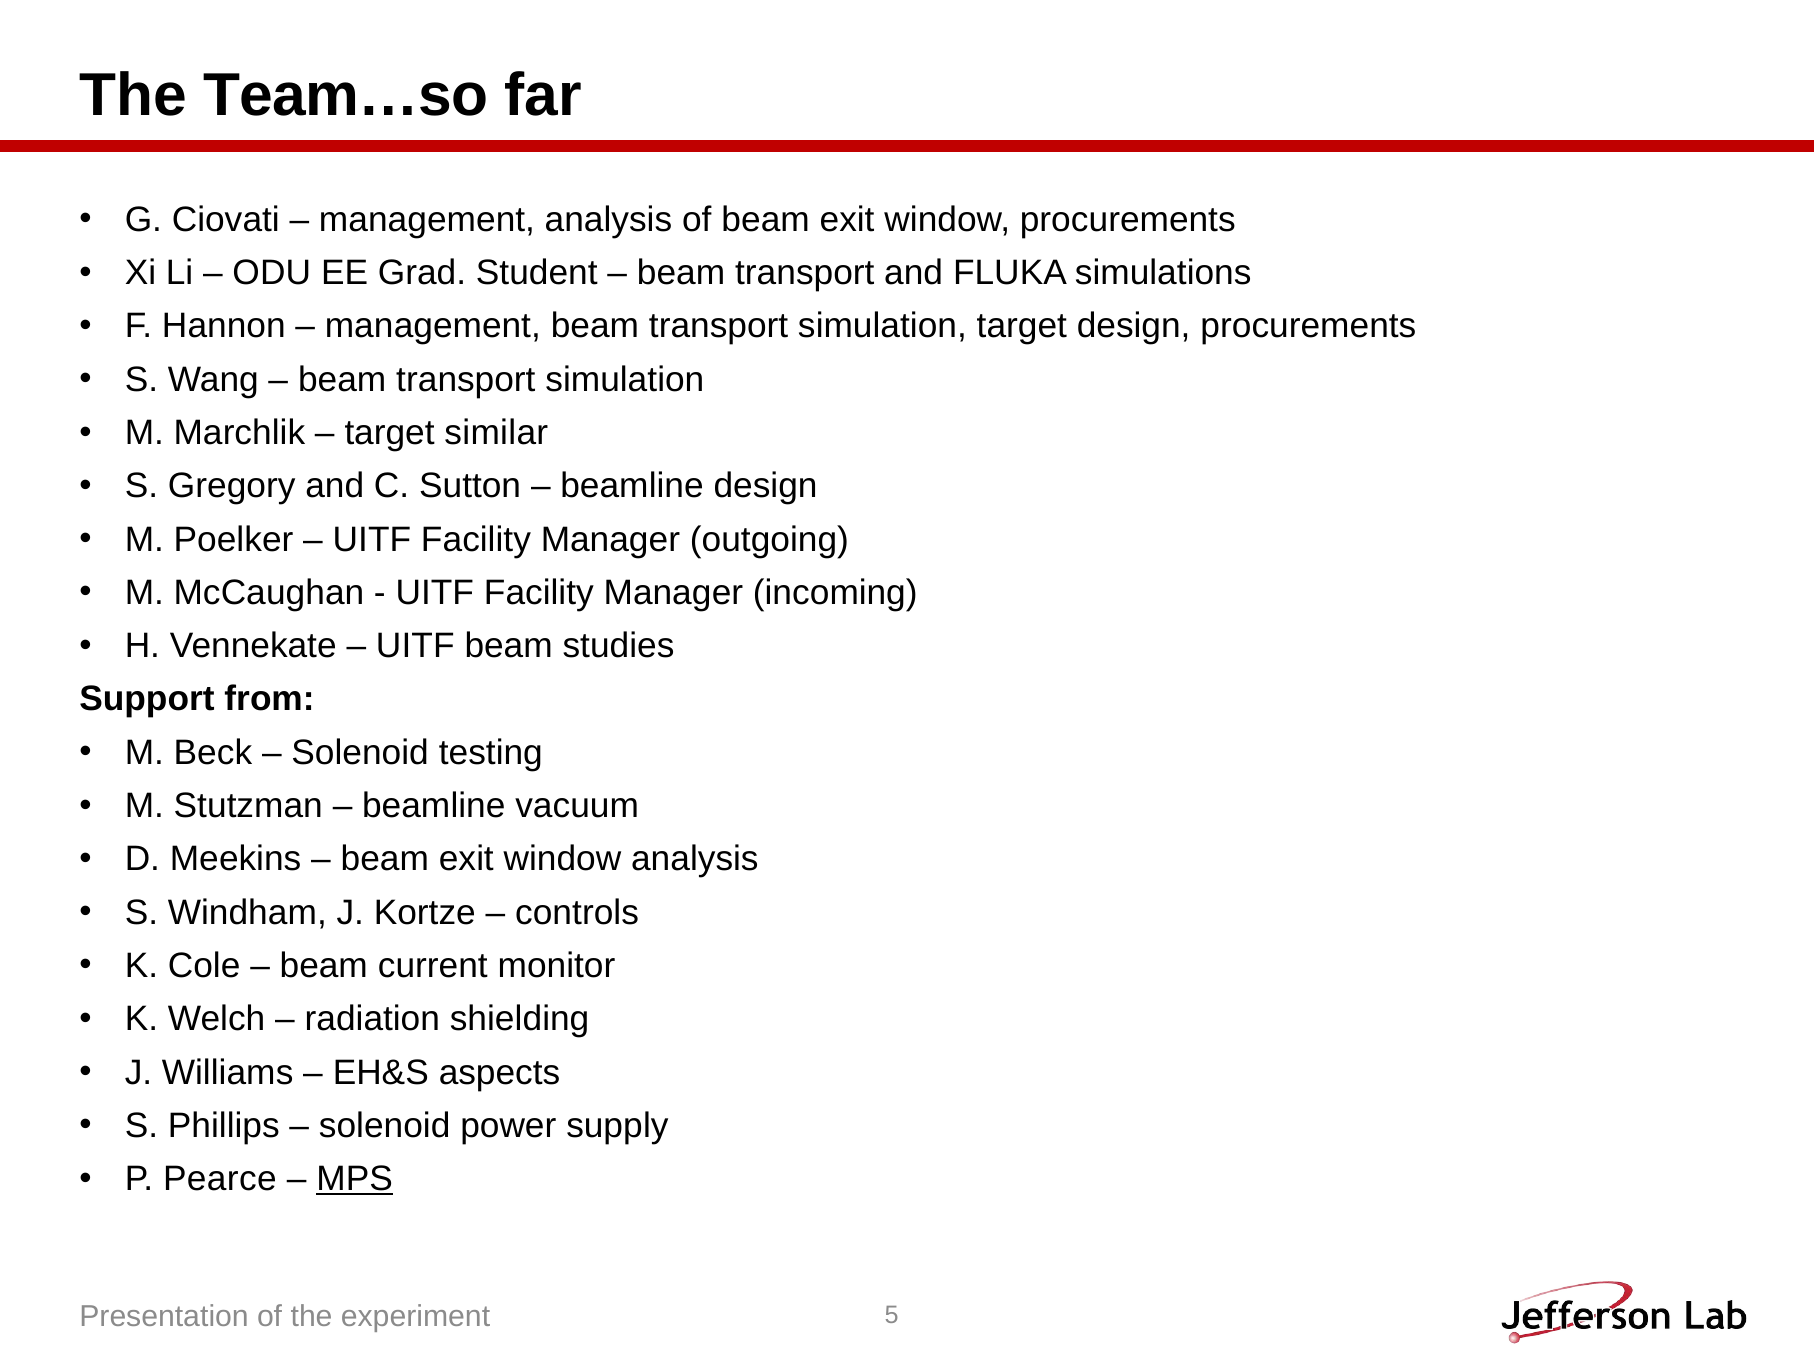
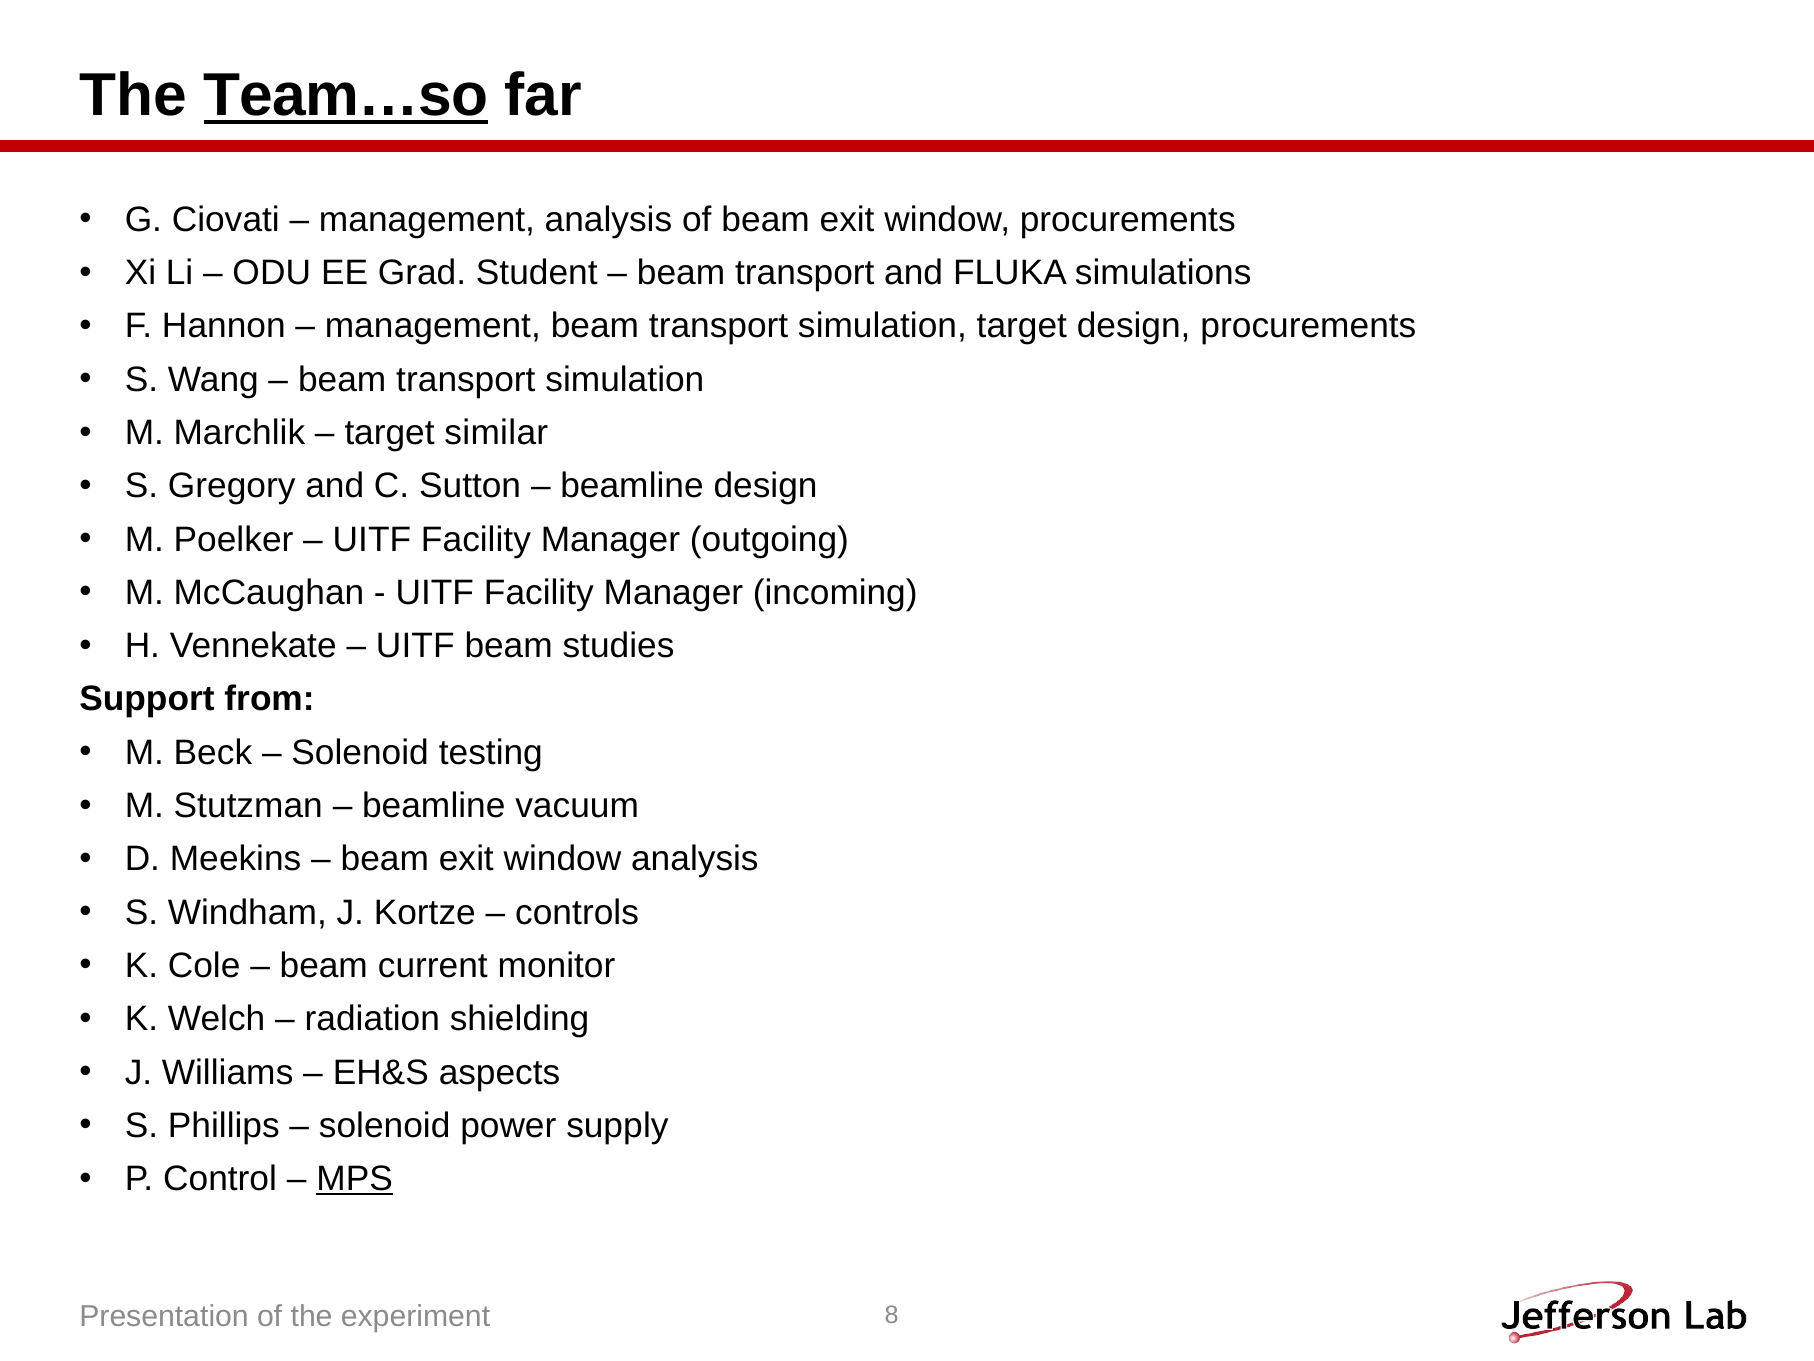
Team…so underline: none -> present
Pearce: Pearce -> Control
5: 5 -> 8
